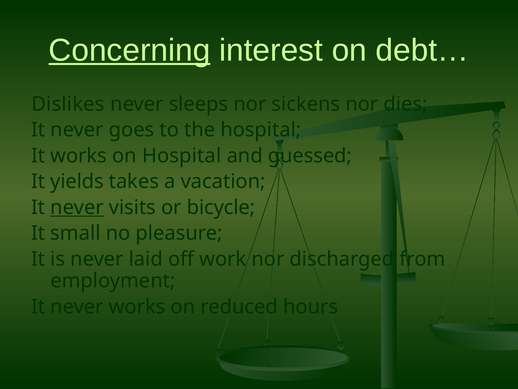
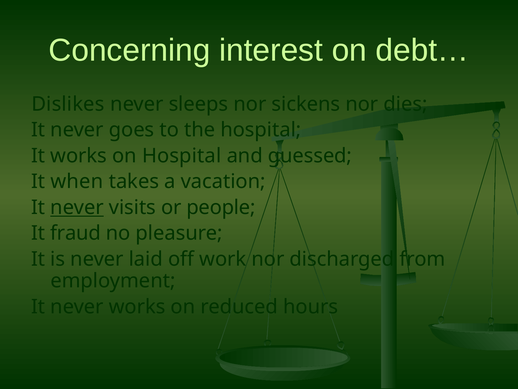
Concerning underline: present -> none
yields: yields -> when
bicycle: bicycle -> people
small: small -> fraud
